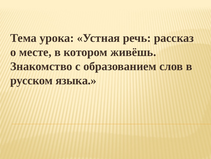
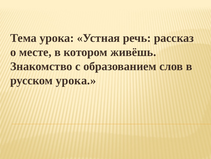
русском языка: языка -> урока
